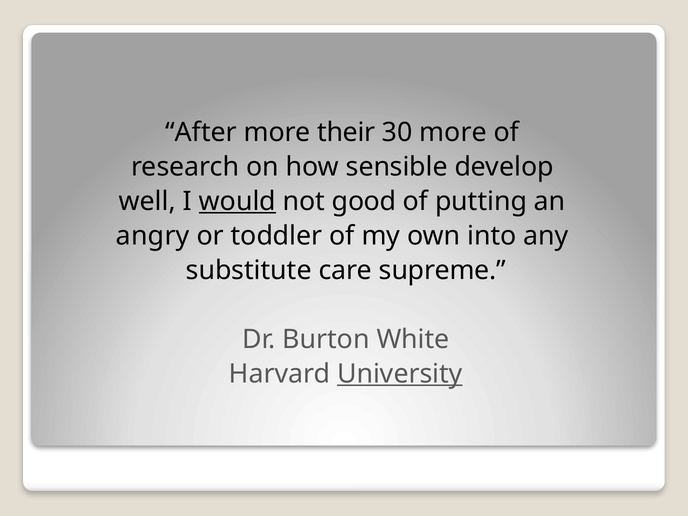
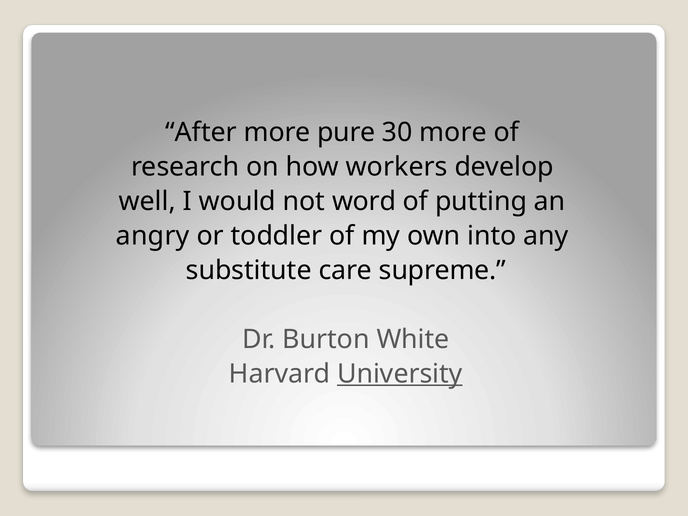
their: their -> pure
sensible: sensible -> workers
would underline: present -> none
good: good -> word
